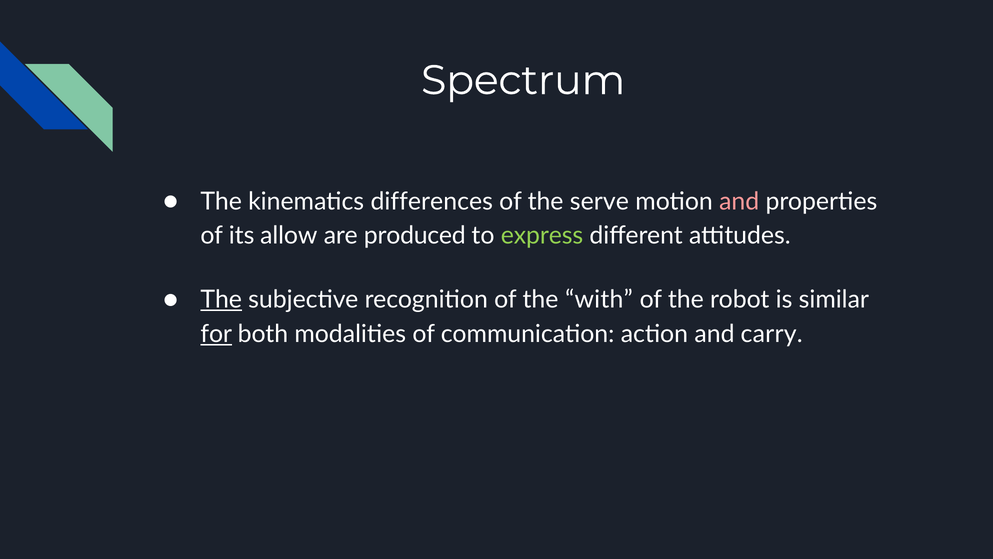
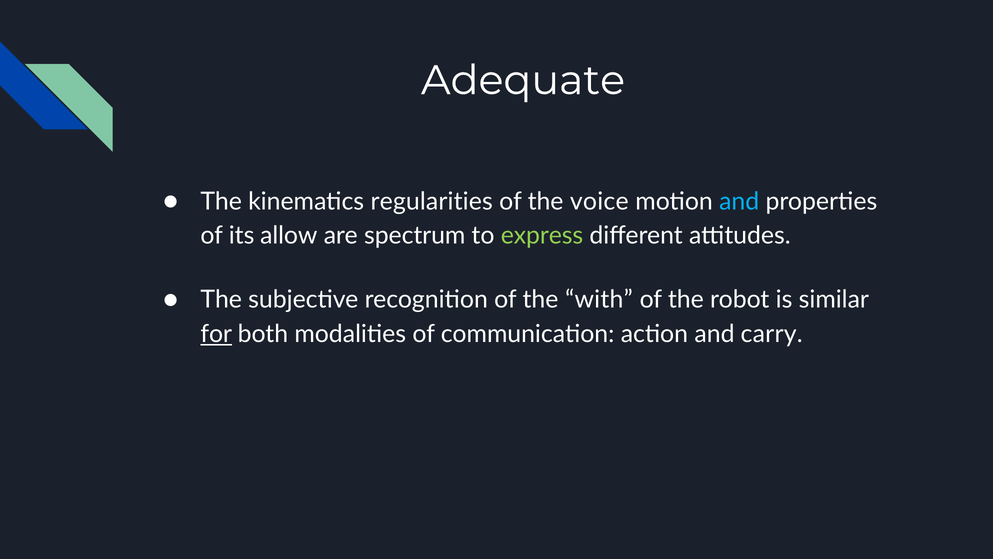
Spectrum: Spectrum -> Adequate
differences: differences -> regularities
serve: serve -> voice
and at (739, 201) colour: pink -> light blue
produced: produced -> spectrum
The at (221, 300) underline: present -> none
